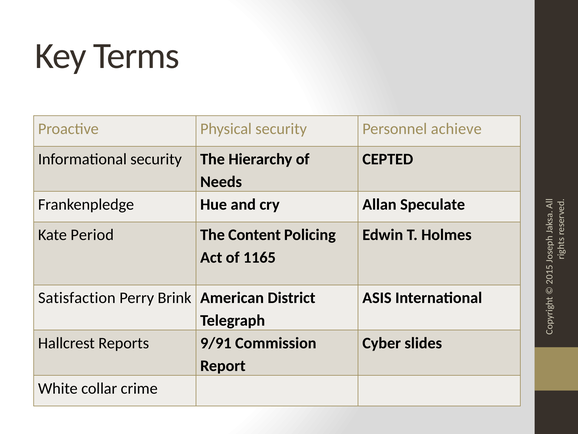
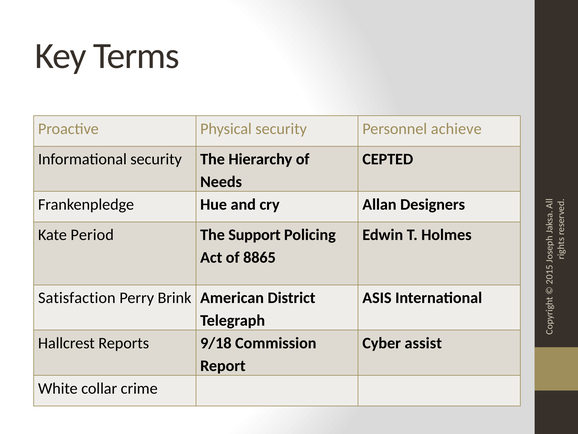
Speculate: Speculate -> Designers
Content: Content -> Support
1165: 1165 -> 8865
9/91: 9/91 -> 9/18
slides: slides -> assist
